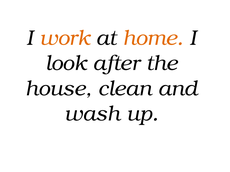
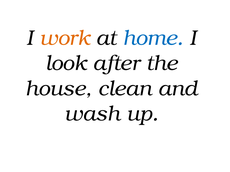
home colour: orange -> blue
